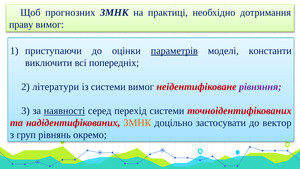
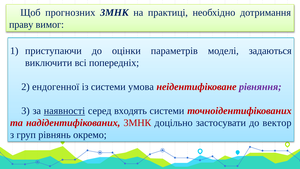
параметрів underline: present -> none
константи: константи -> задаються
літератури: літератури -> ендогенної
системи вимог: вимог -> умова
перехід: перехід -> входять
3МНК at (137, 123) colour: orange -> red
